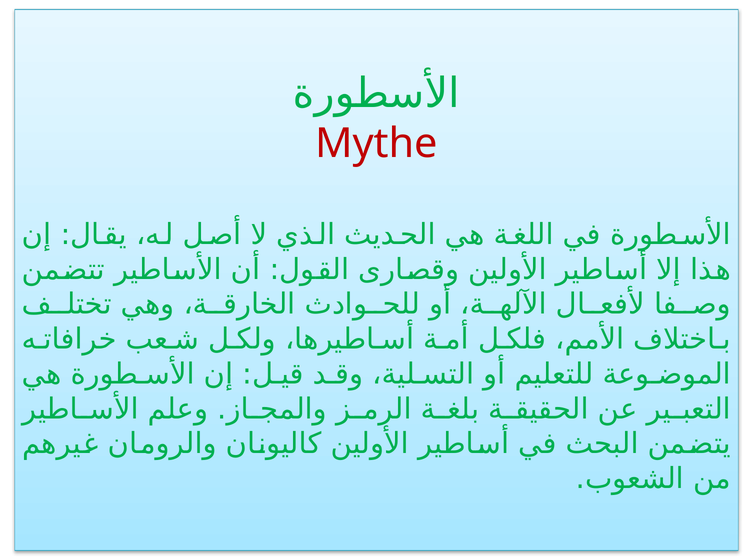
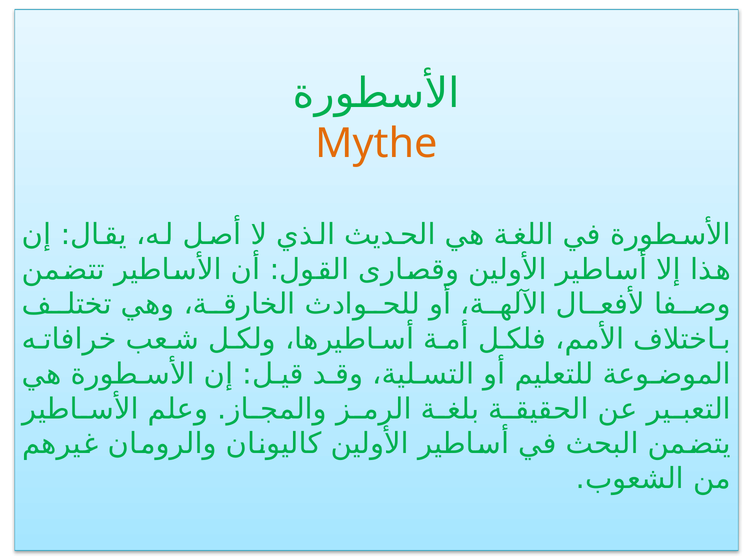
Mythe colour: red -> orange
